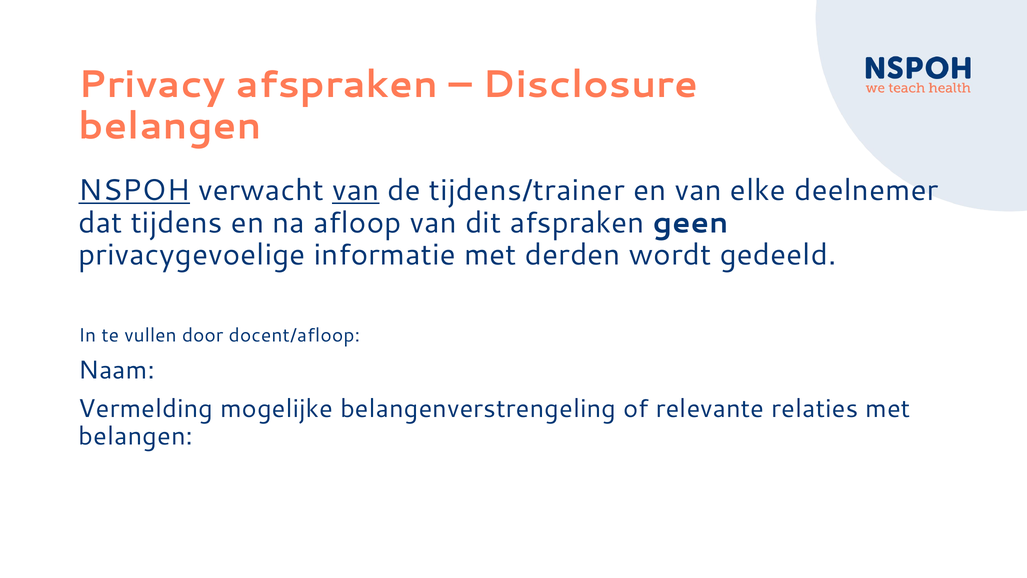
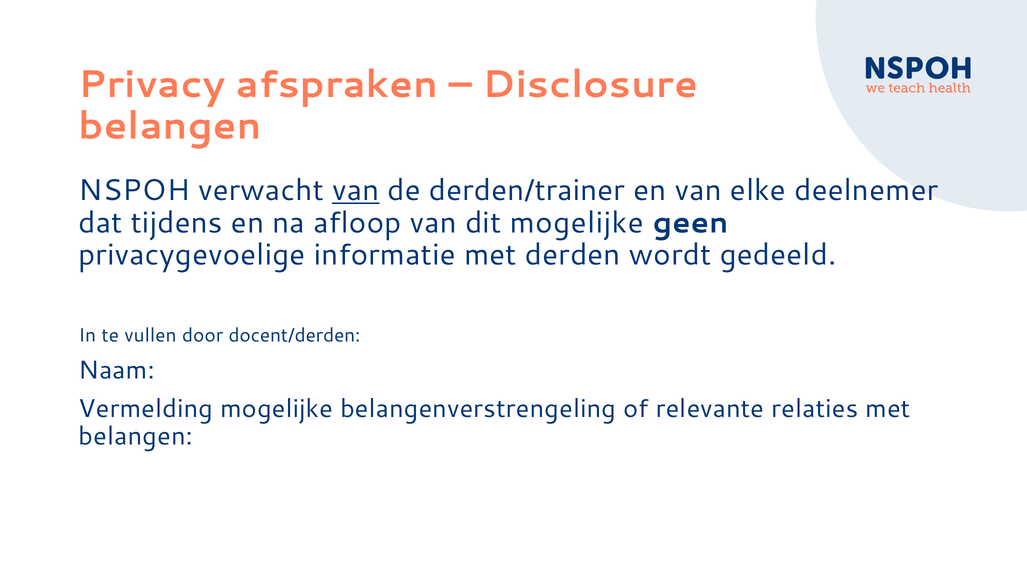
NSPOH underline: present -> none
tijdens/trainer: tijdens/trainer -> derden/trainer
dit afspraken: afspraken -> mogelijke
docent/afloop: docent/afloop -> docent/derden
